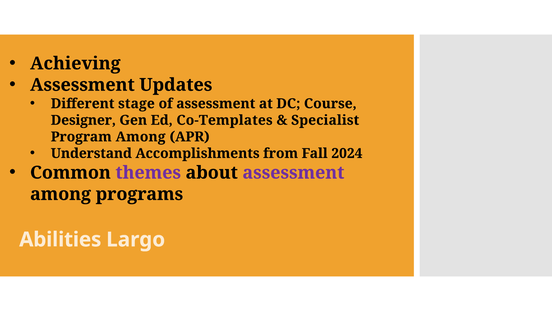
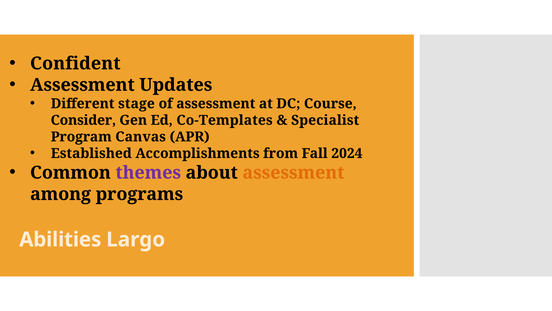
Achieving: Achieving -> Confident
Designer: Designer -> Consider
Program Among: Among -> Canvas
Understand: Understand -> Established
assessment at (293, 172) colour: purple -> orange
